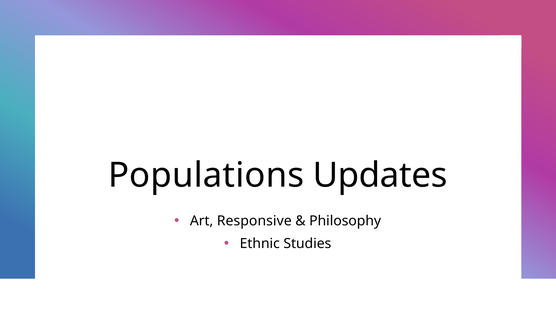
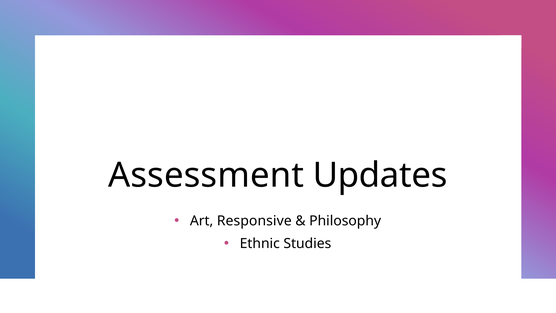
Populations: Populations -> Assessment
